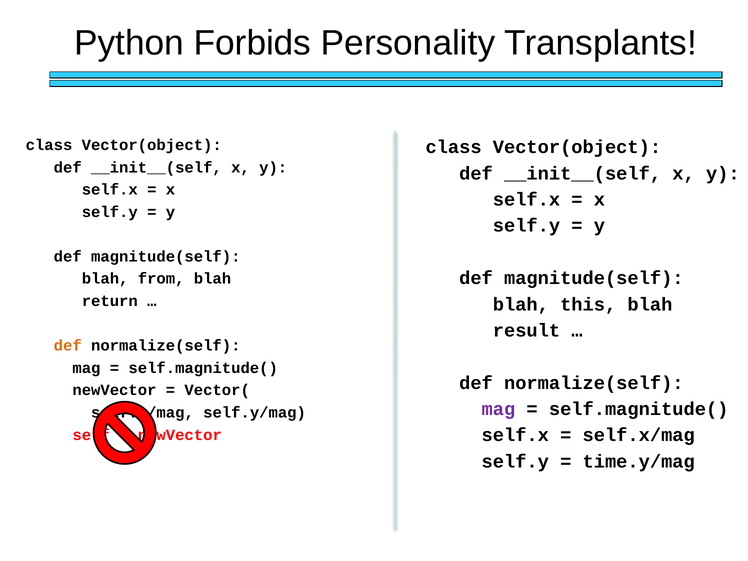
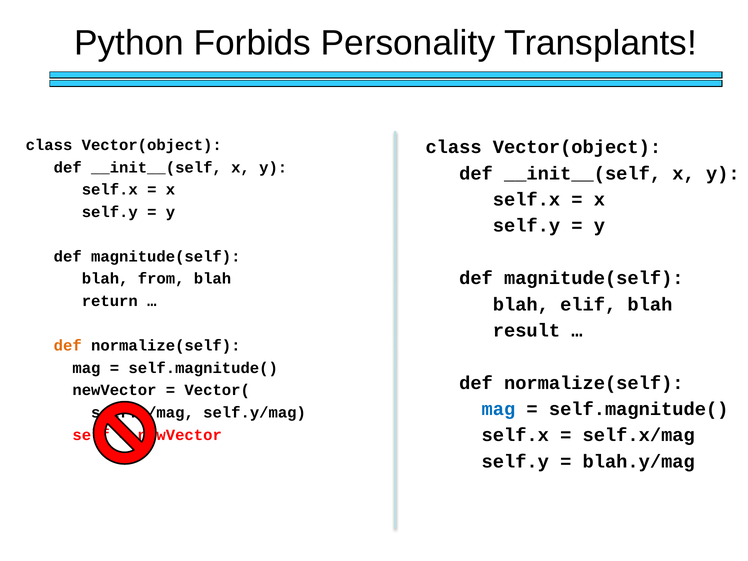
this: this -> elif
mag at (498, 409) colour: purple -> blue
time.y/mag: time.y/mag -> blah.y/mag
